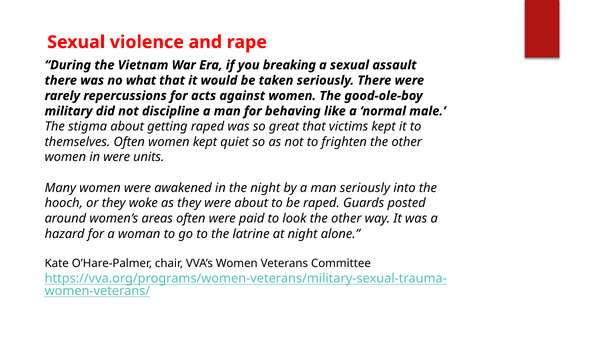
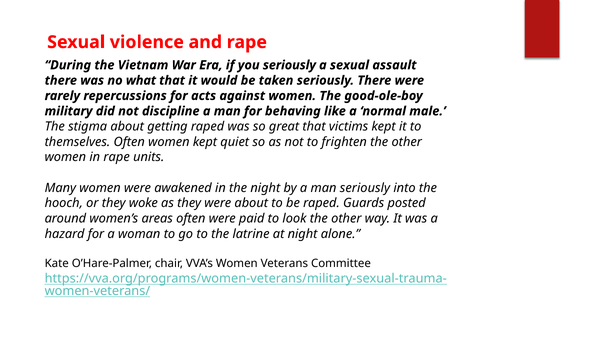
you breaking: breaking -> seriously
in were: were -> rape
